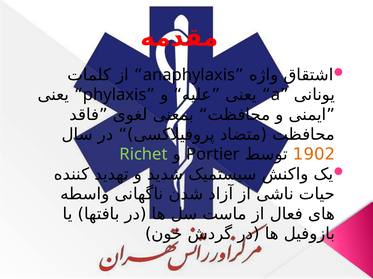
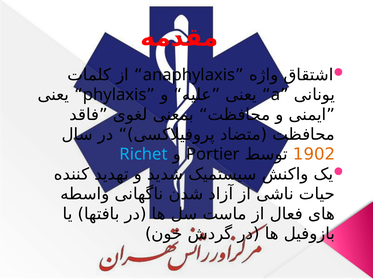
Richet colour: light green -> light blue
